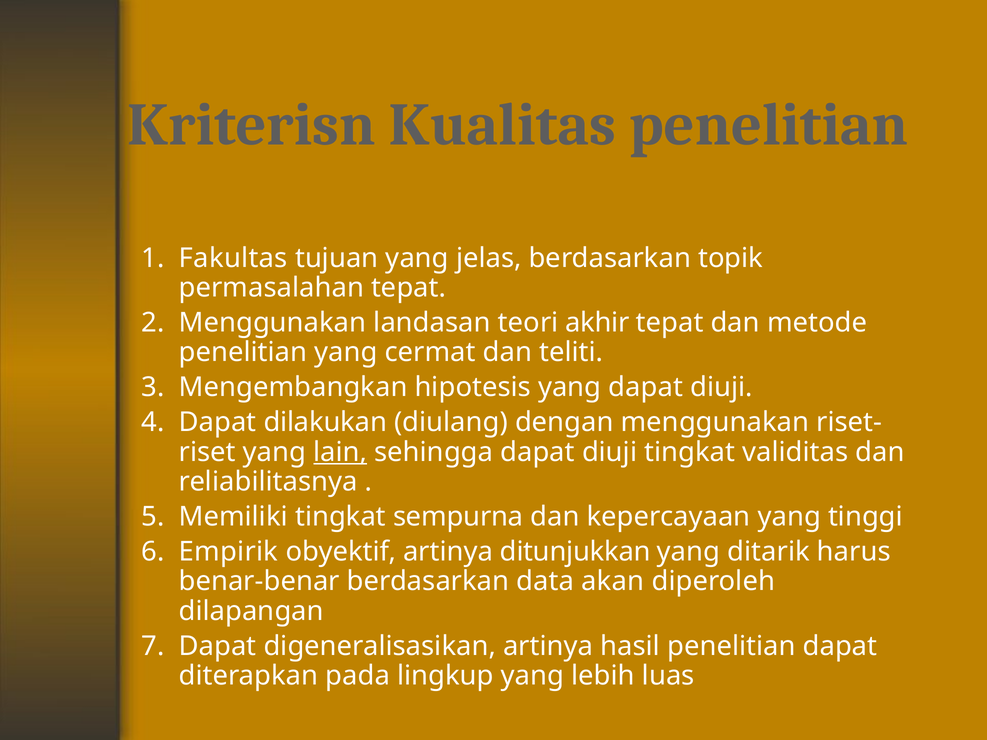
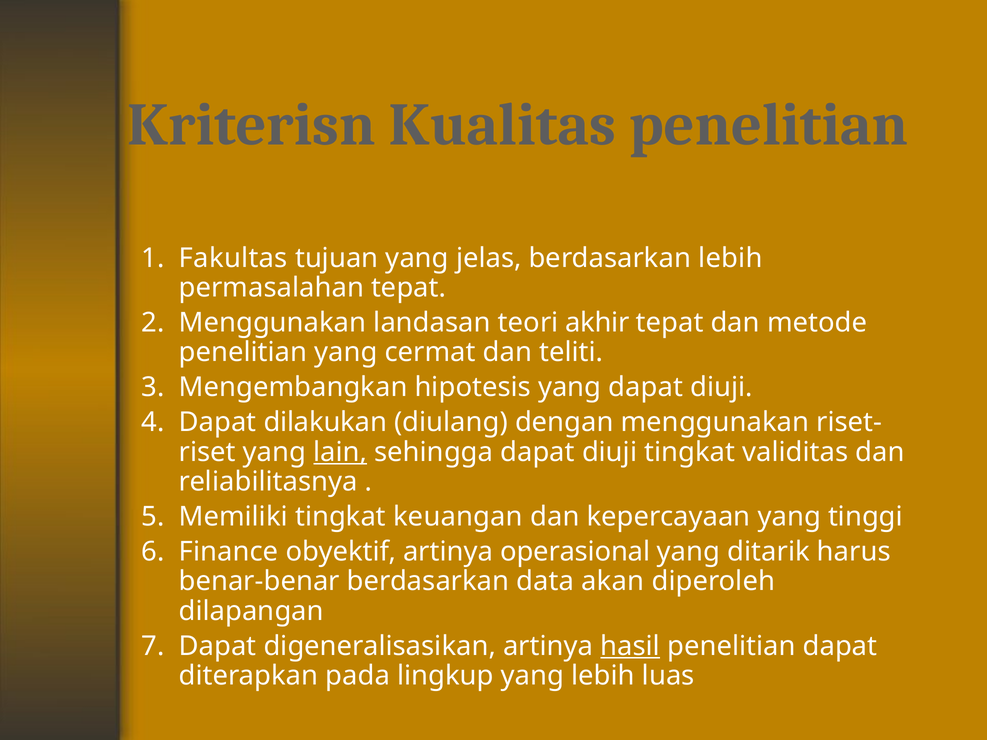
berdasarkan topik: topik -> lebih
sempurna: sempurna -> keuangan
Empirik: Empirik -> Finance
ditunjukkan: ditunjukkan -> operasional
hasil underline: none -> present
